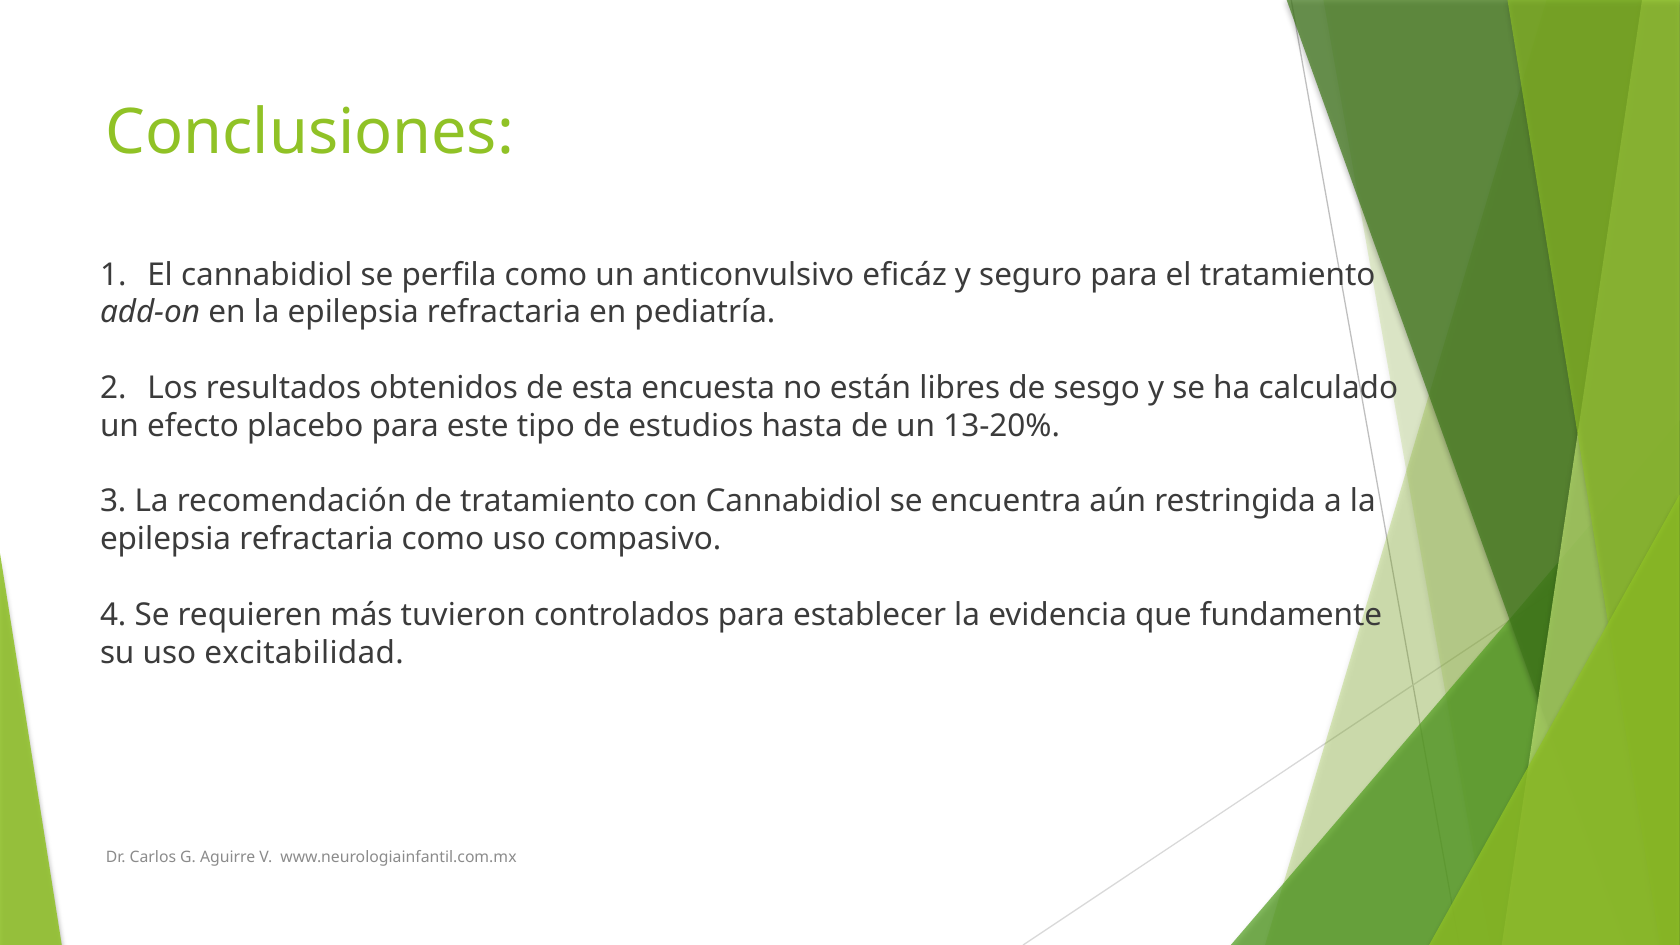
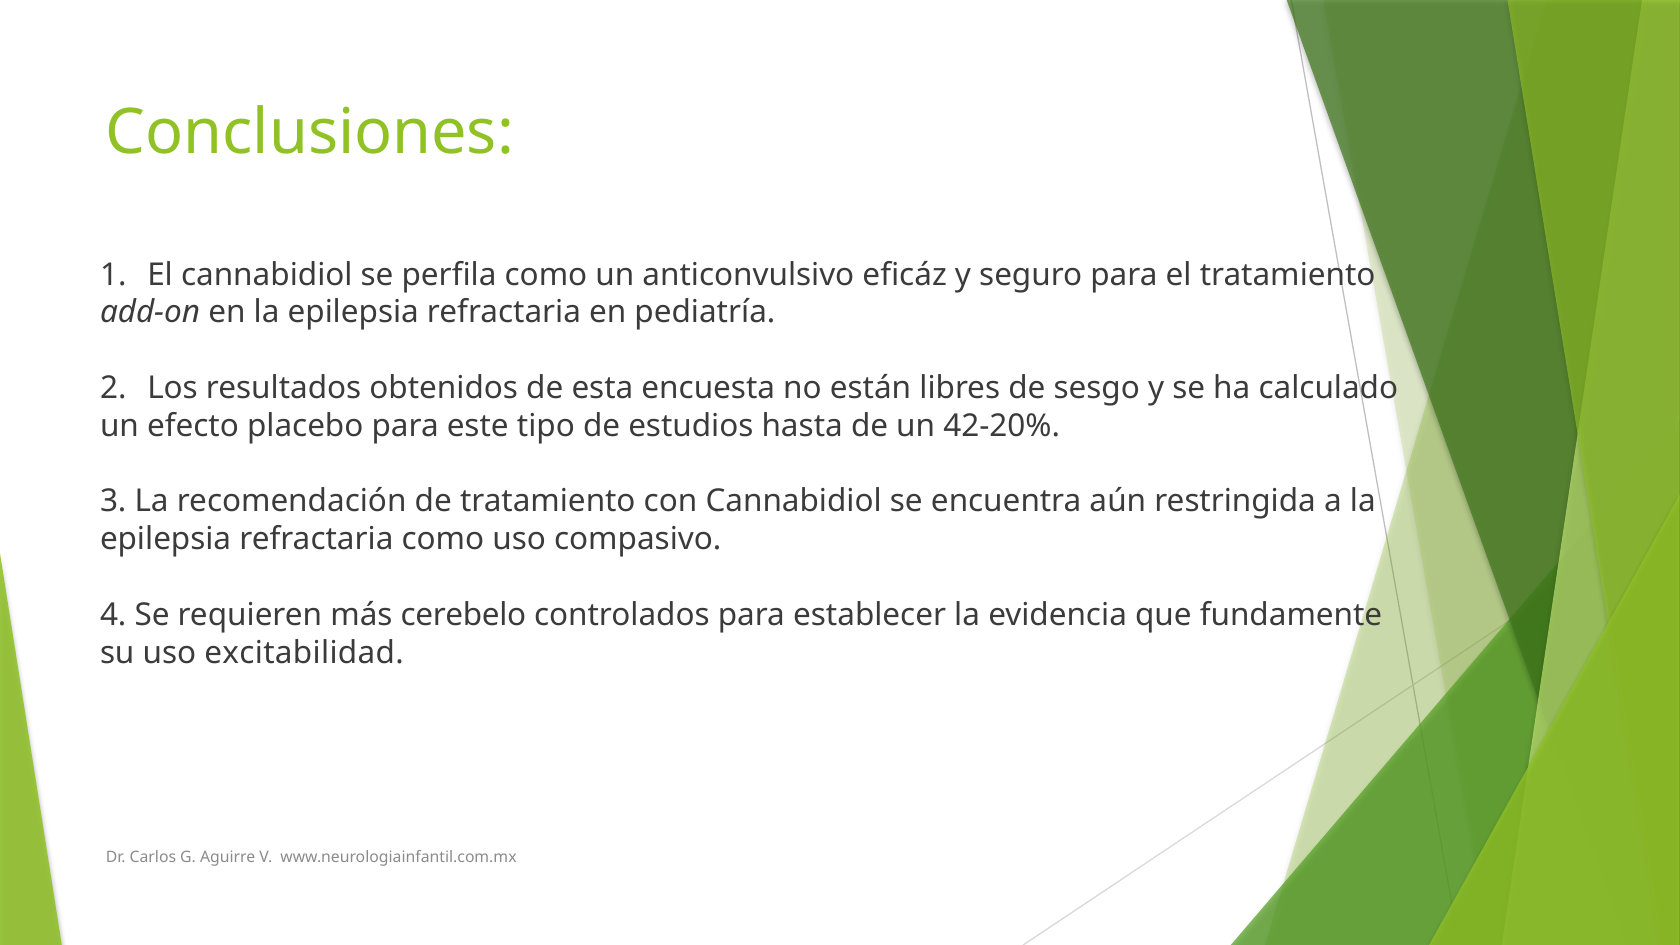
13-20%: 13-20% -> 42-20%
tuvieron: tuvieron -> cerebelo
